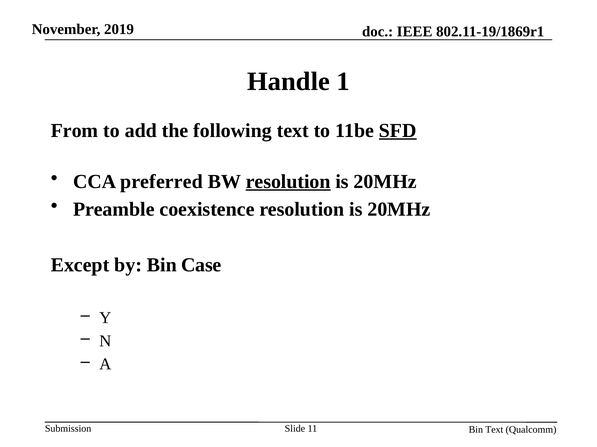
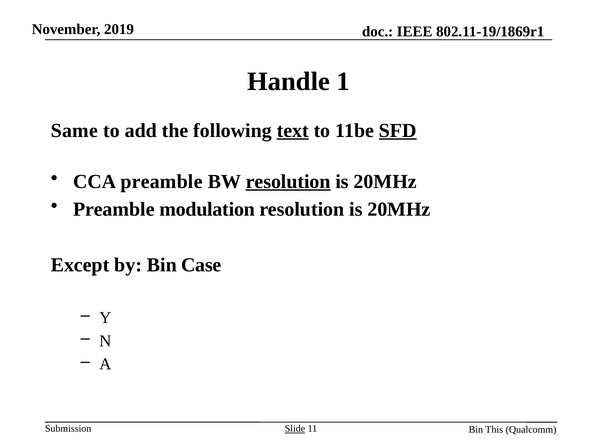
From: From -> Same
text at (293, 131) underline: none -> present
CCA preferred: preferred -> preamble
coexistence: coexistence -> modulation
Slide underline: none -> present
Bin Text: Text -> This
